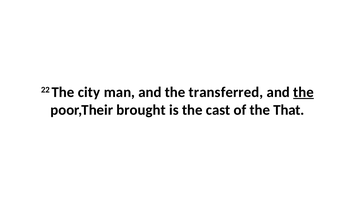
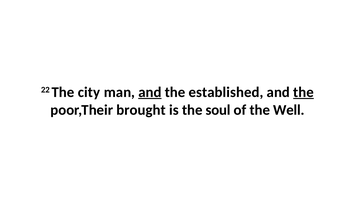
and at (150, 92) underline: none -> present
transferred: transferred -> established
cast: cast -> soul
That: That -> Well
